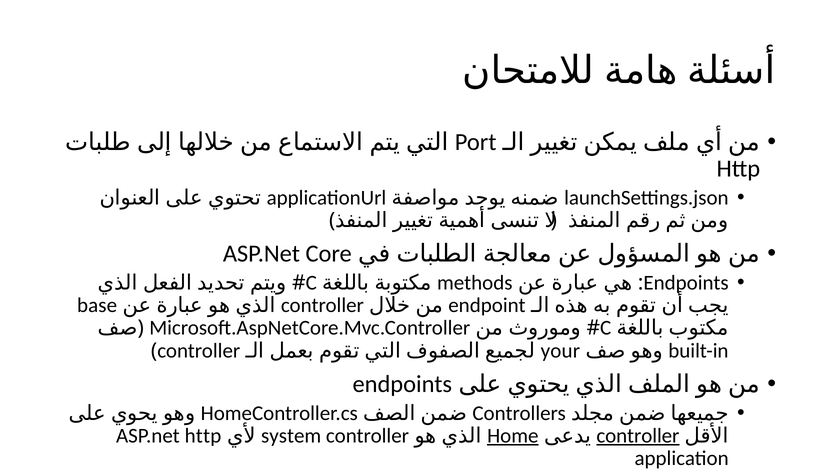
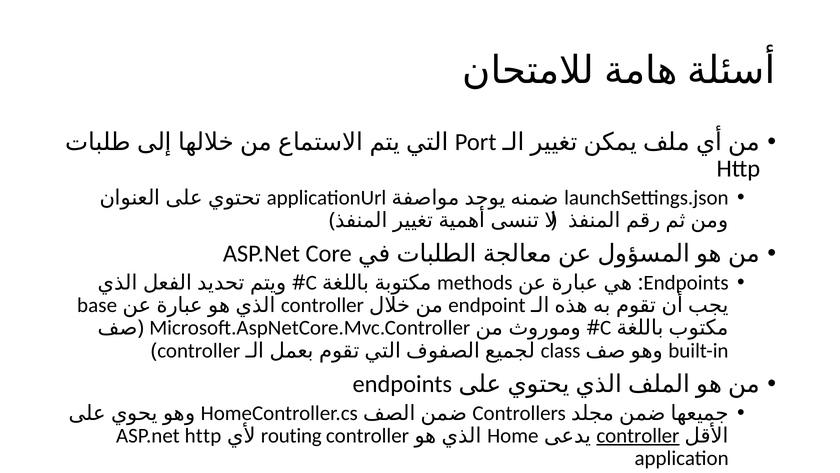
your: your -> class
system: system -> routing
Home underline: present -> none
